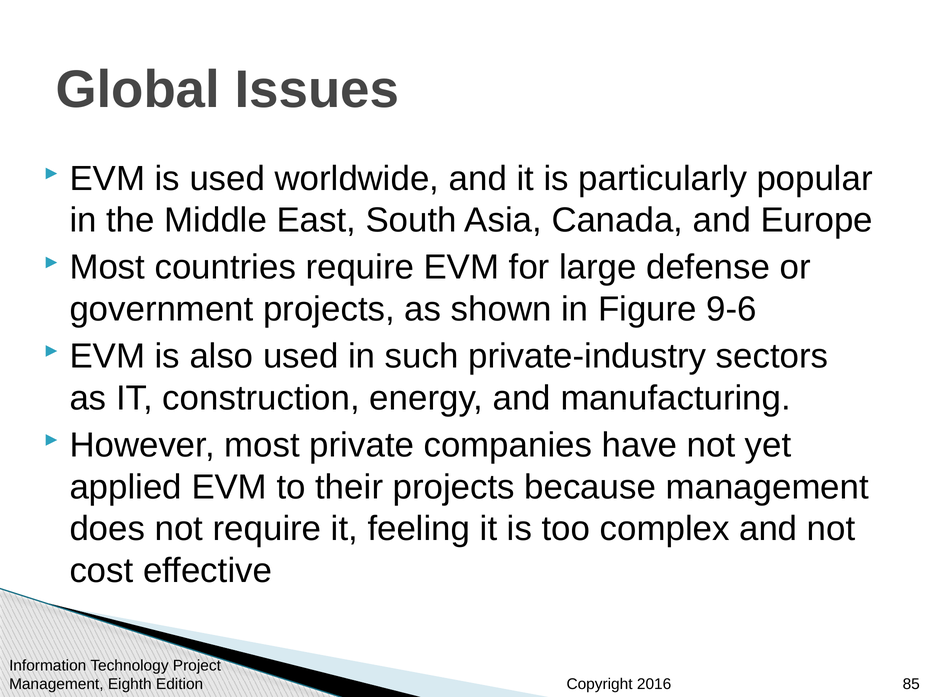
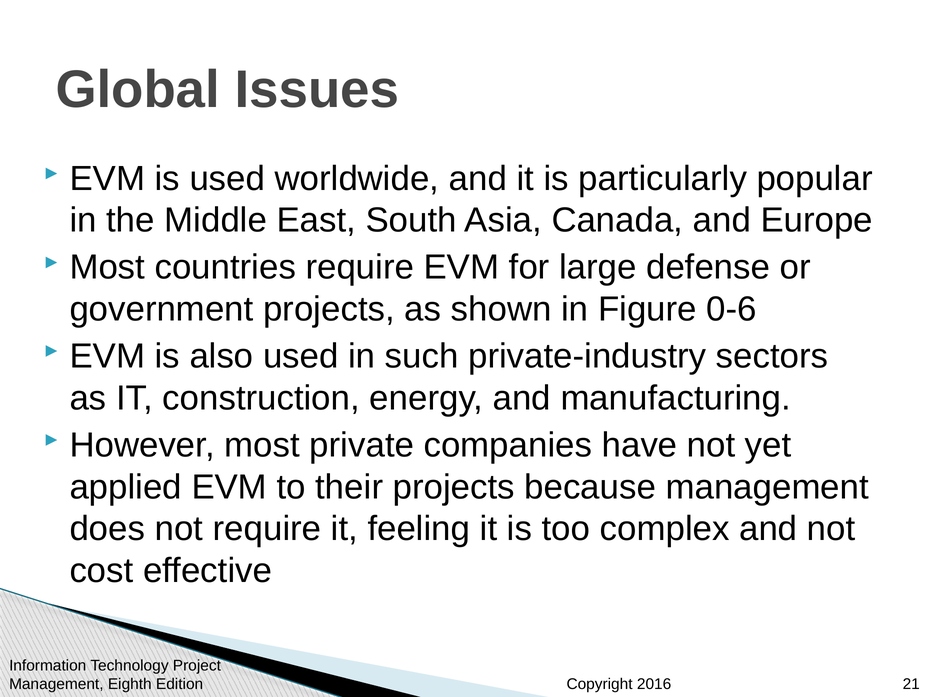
9-6: 9-6 -> 0-6
85: 85 -> 21
